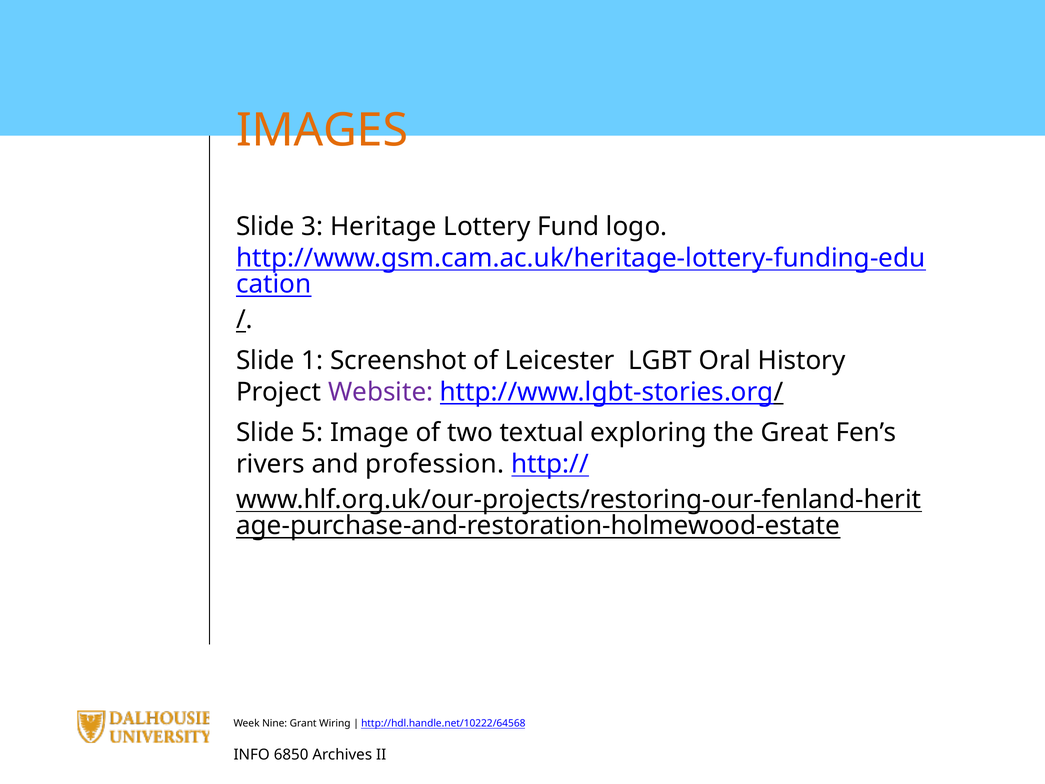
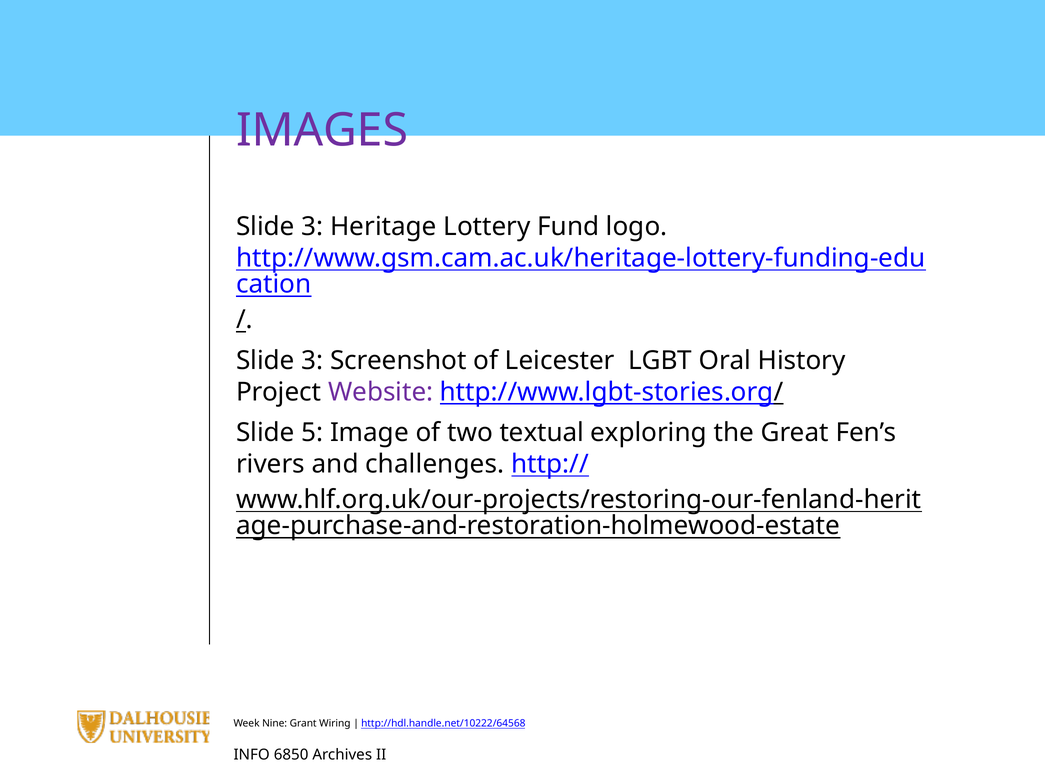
IMAGES colour: orange -> purple
1 at (312, 361): 1 -> 3
profession: profession -> challenges
